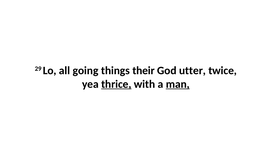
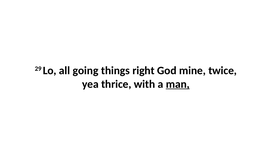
their: their -> right
utter: utter -> mine
thrice underline: present -> none
